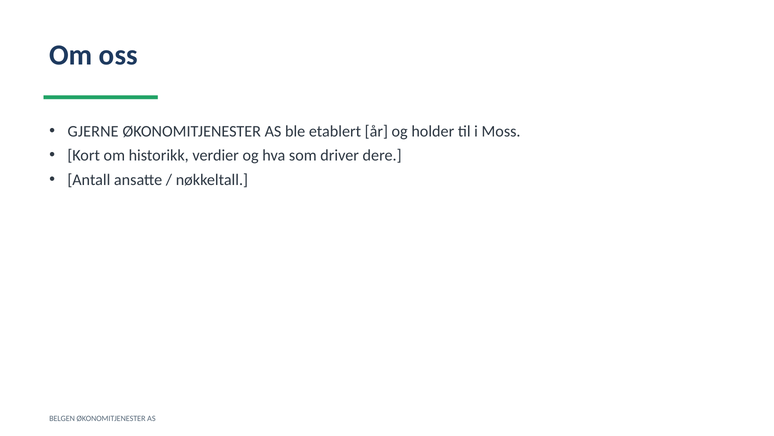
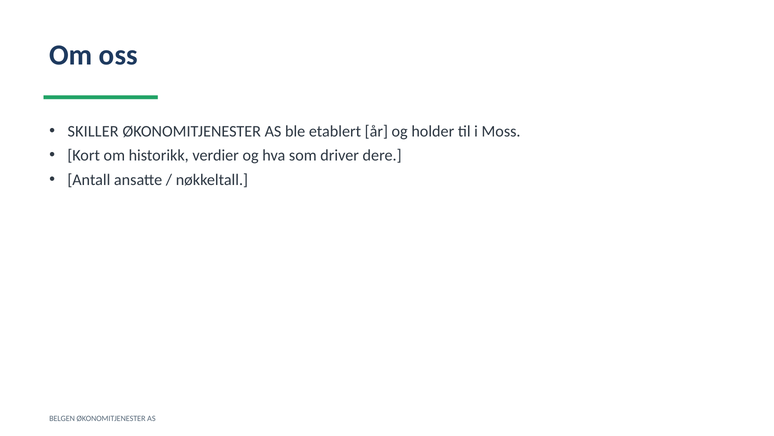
GJERNE: GJERNE -> SKILLER
